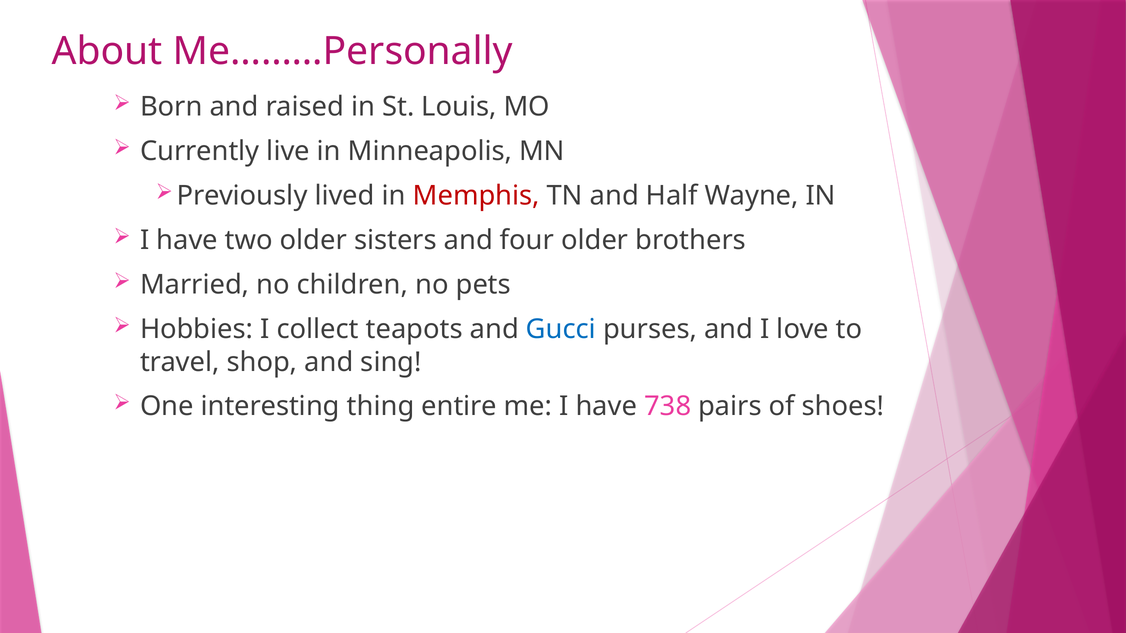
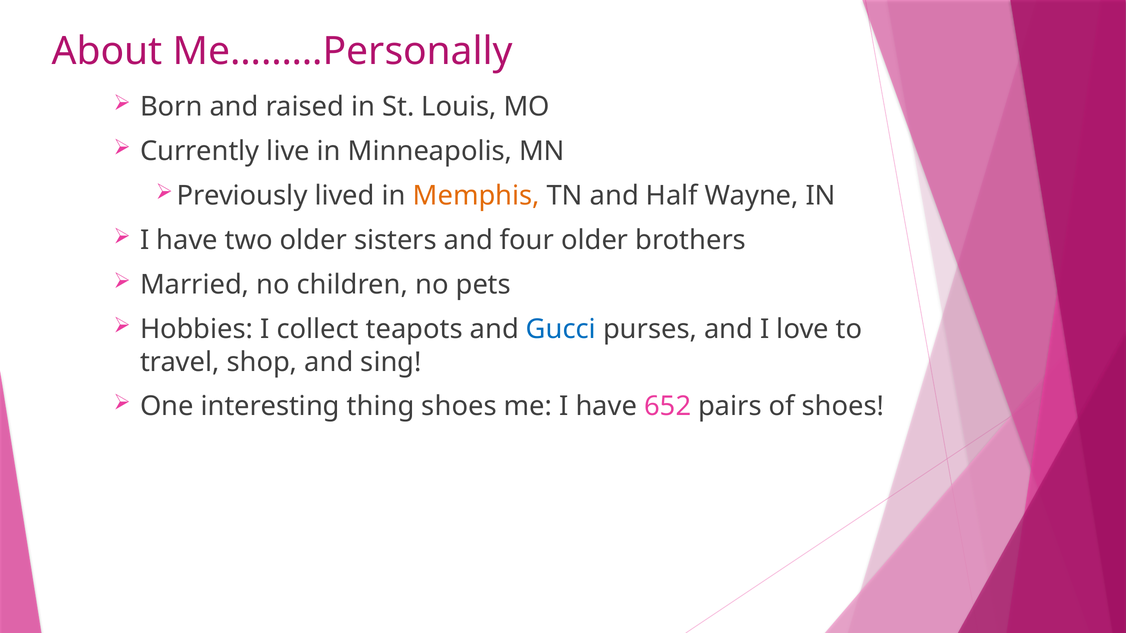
Memphis colour: red -> orange
thing entire: entire -> shoes
738: 738 -> 652
